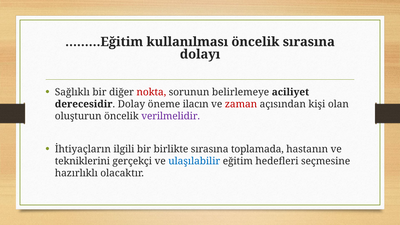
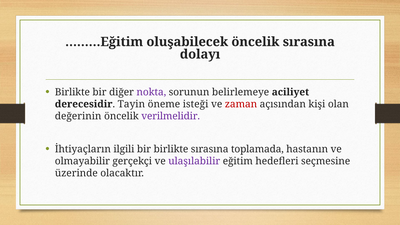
kullanılması: kullanılması -> oluşabilecek
Sağlıklı at (72, 92): Sağlıklı -> Birlikte
nokta colour: red -> purple
Dolay: Dolay -> Tayin
ilacın: ilacın -> isteği
oluşturun: oluşturun -> değerinin
tekniklerini: tekniklerini -> olmayabilir
ulaşılabilir colour: blue -> purple
hazırlıklı: hazırlıklı -> üzerinde
